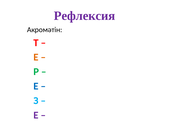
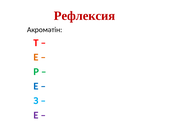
Рефлексия colour: purple -> red
